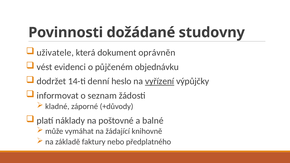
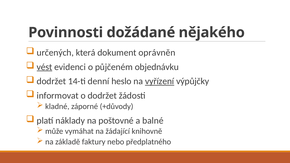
studovny: studovny -> nějakého
uživatele: uživatele -> určených
vést underline: none -> present
o seznam: seznam -> dodržet
